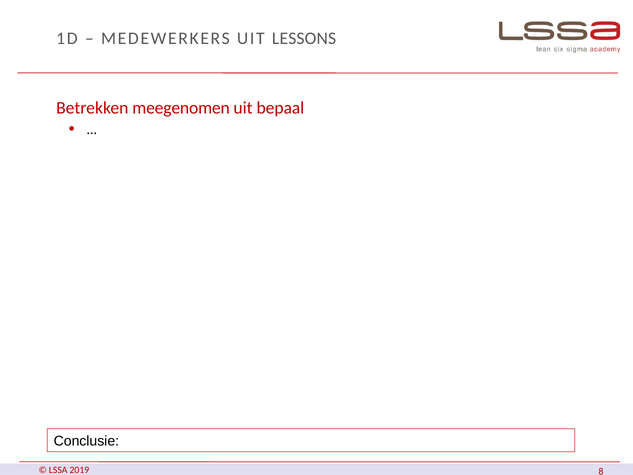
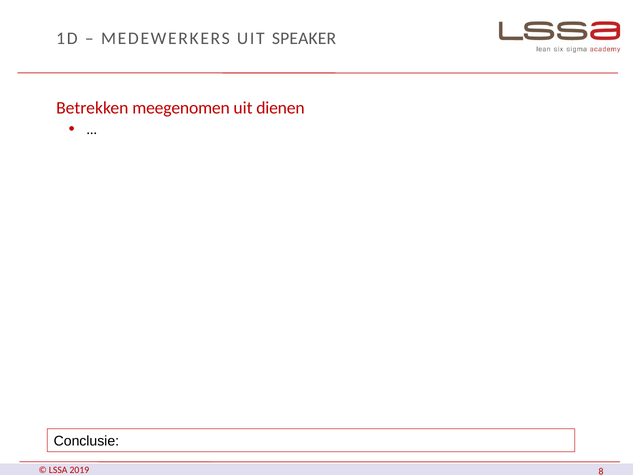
LESSONS: LESSONS -> SPEAKER
bepaal: bepaal -> dienen
